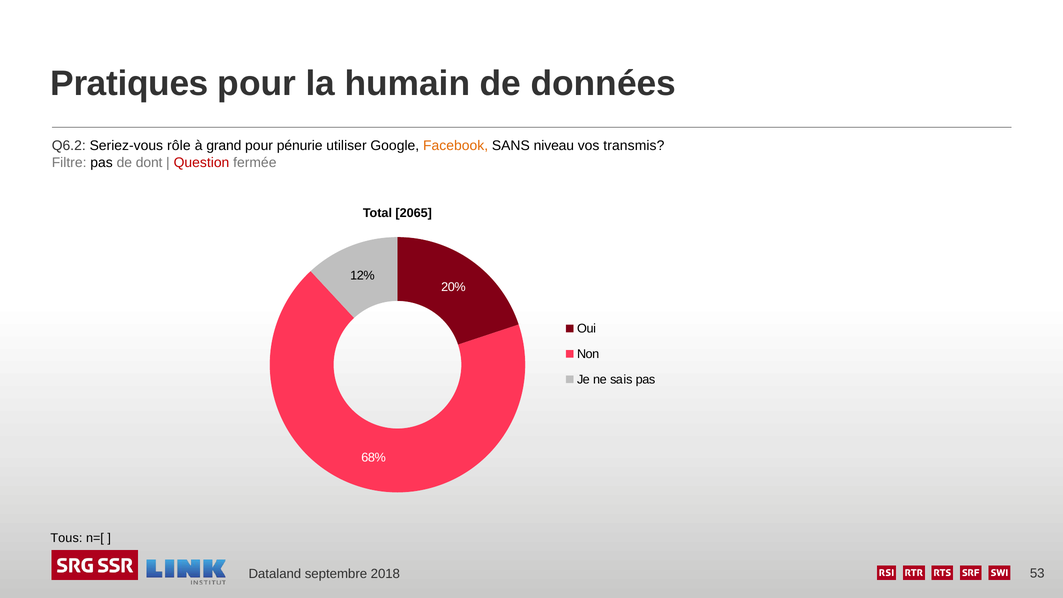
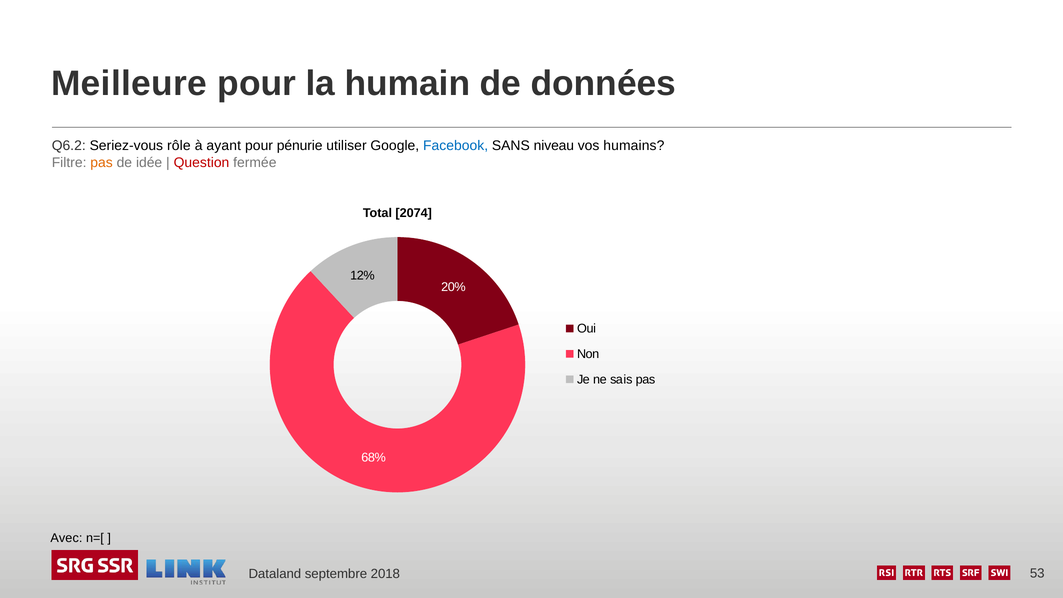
Pratiques: Pratiques -> Meilleure
grand: grand -> ayant
Facebook colour: orange -> blue
transmis: transmis -> humains
pas at (102, 163) colour: black -> orange
dont: dont -> idée
2065: 2065 -> 2074
Tous: Tous -> Avec
